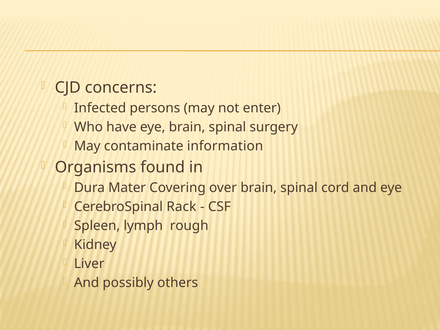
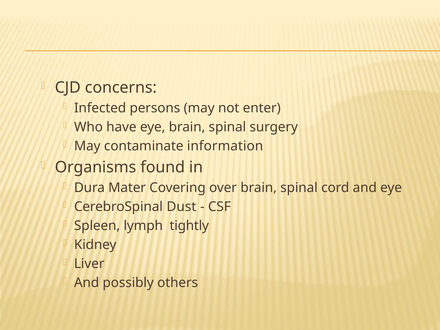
Rack: Rack -> Dust
rough: rough -> tightly
